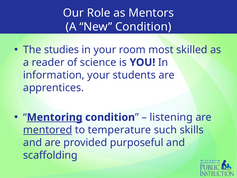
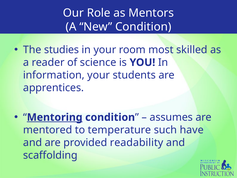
listening: listening -> assumes
mentored underline: present -> none
skills: skills -> have
purposeful: purposeful -> readability
